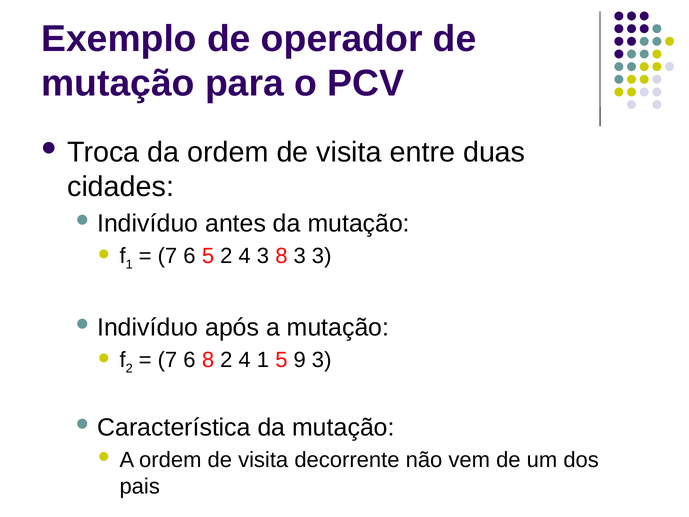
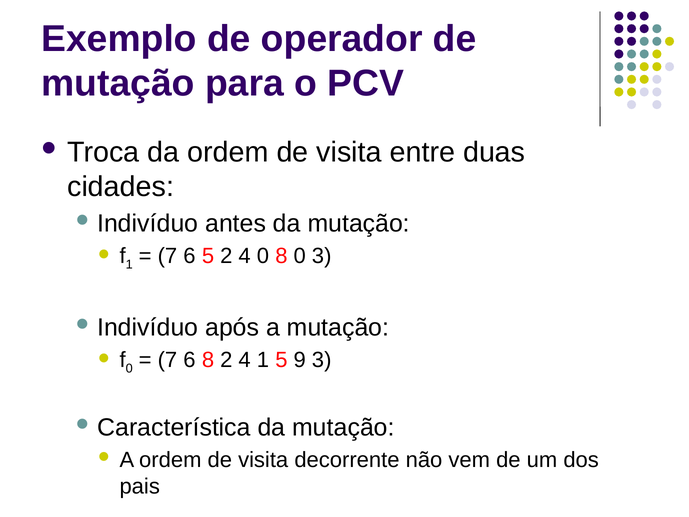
4 3: 3 -> 0
8 3: 3 -> 0
2 at (129, 368): 2 -> 0
